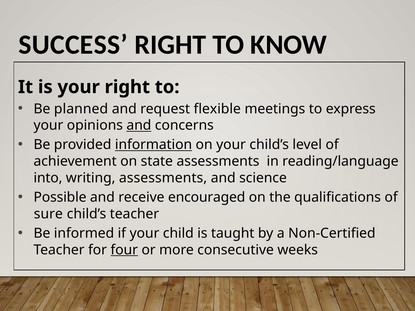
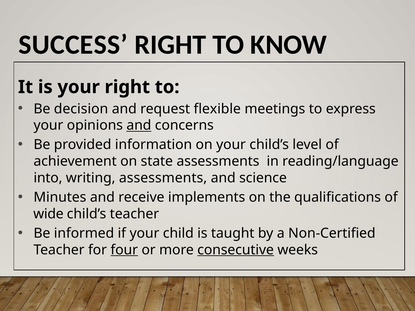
planned: planned -> decision
information underline: present -> none
Possible: Possible -> Minutes
encouraged: encouraged -> implements
sure: sure -> wide
consecutive underline: none -> present
